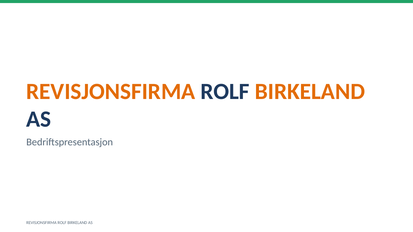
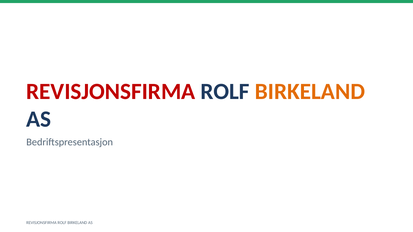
REVISJONSFIRMA at (111, 92) colour: orange -> red
